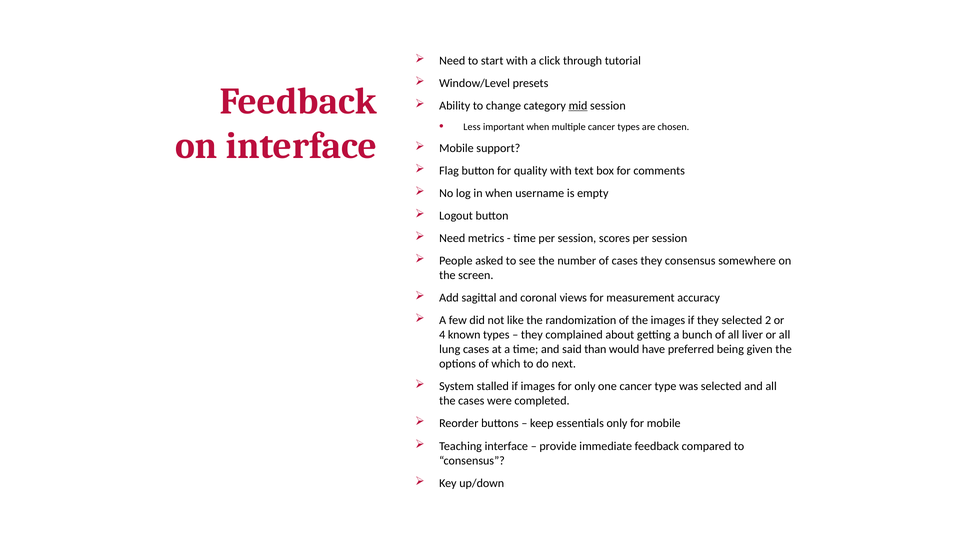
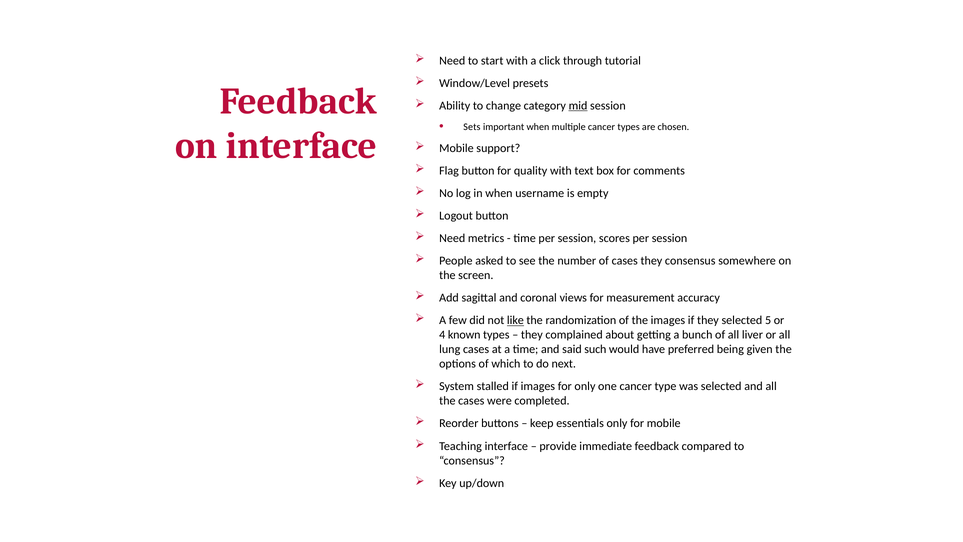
Less: Less -> Sets
like underline: none -> present
2: 2 -> 5
than: than -> such
